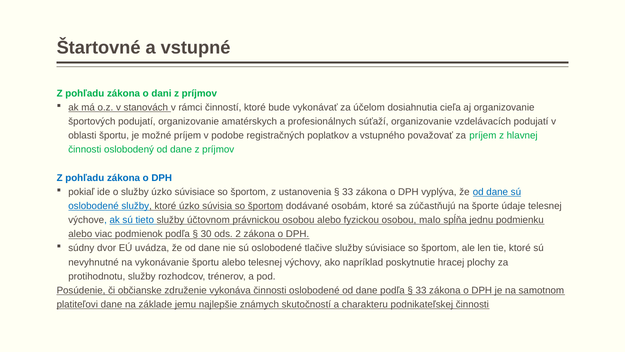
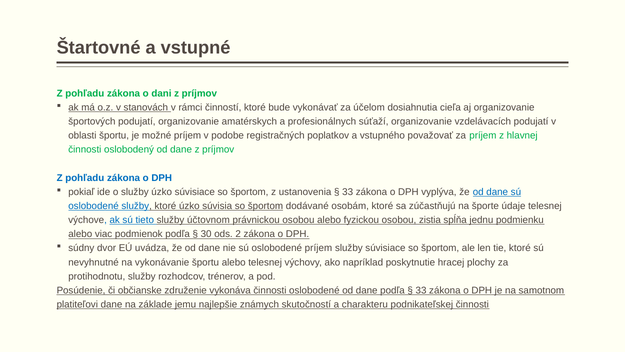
malo: malo -> zistia
oslobodené tlačive: tlačive -> príjem
